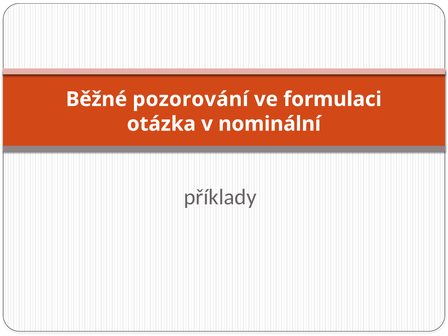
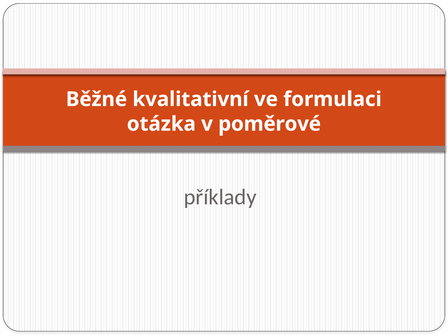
pozorování: pozorování -> kvalitativní
nominální: nominální -> poměrové
